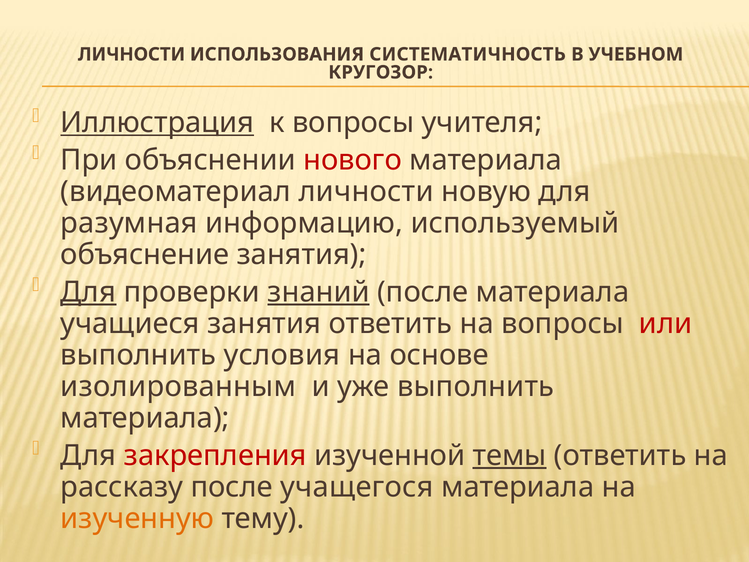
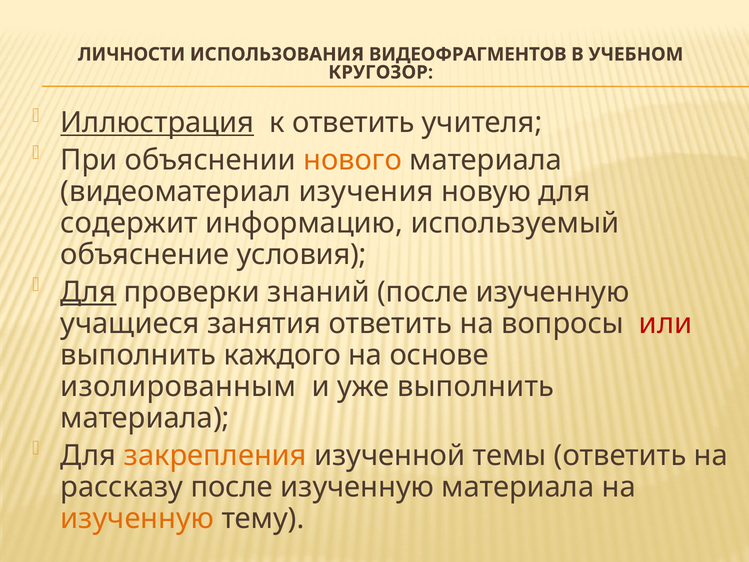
СИСТЕМАТИЧНОСТЬ: СИСТЕМАТИЧНОСТЬ -> ВИДЕОФРАГМЕНТОВ
к вопросы: вопросы -> ответить
нового colour: red -> orange
видеоматериал личности: личности -> изучения
разумная: разумная -> содержит
объяснение занятия: занятия -> условия
знаний underline: present -> none
материала at (552, 292): материала -> изученную
условия: условия -> каждого
закрепления colour: red -> orange
темы underline: present -> none
учащегося at (357, 487): учащегося -> изученную
